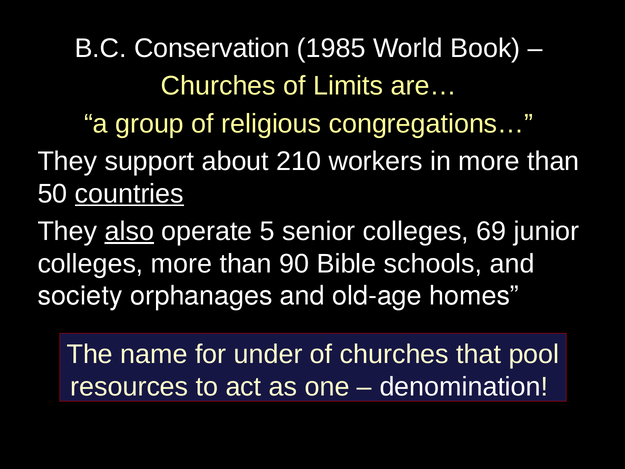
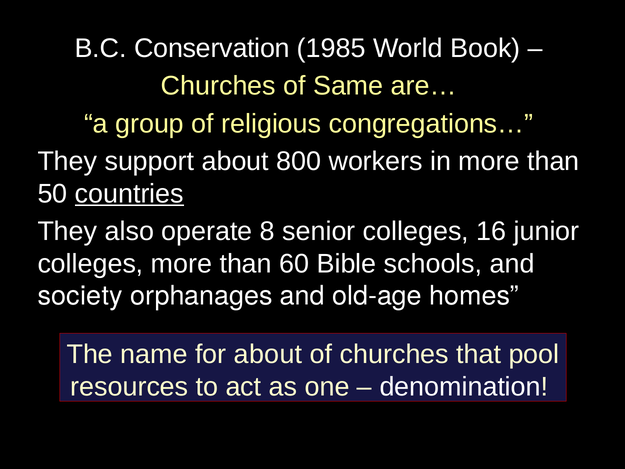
Limits: Limits -> Same
210: 210 -> 800
also underline: present -> none
5: 5 -> 8
69: 69 -> 16
90: 90 -> 60
for under: under -> about
